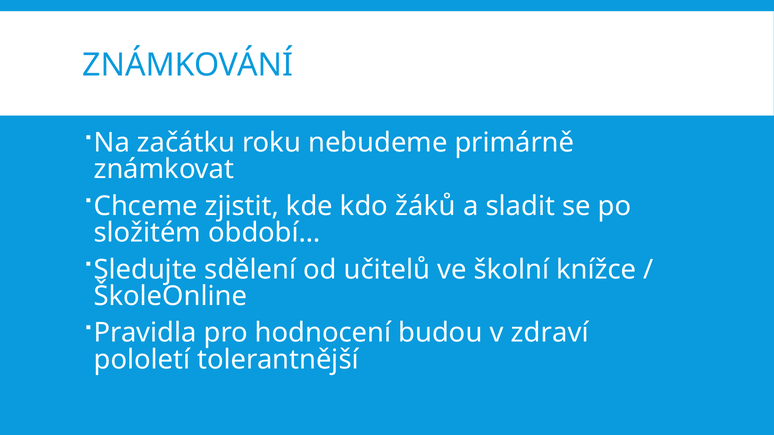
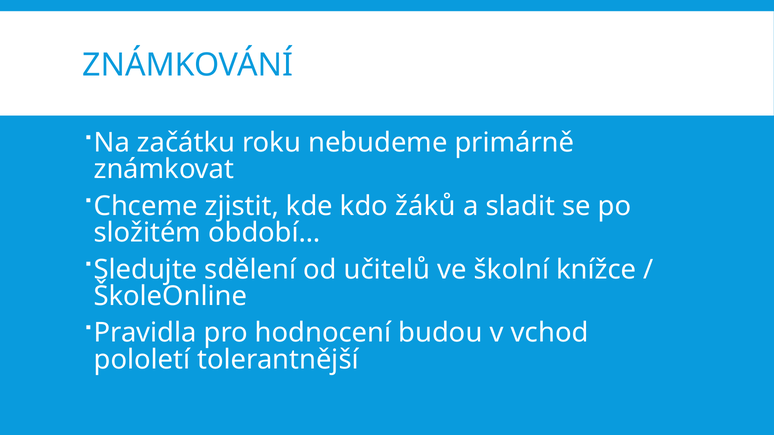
zdraví: zdraví -> vchod
